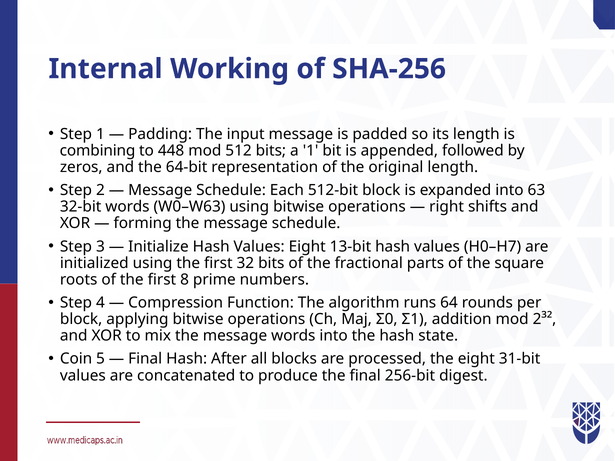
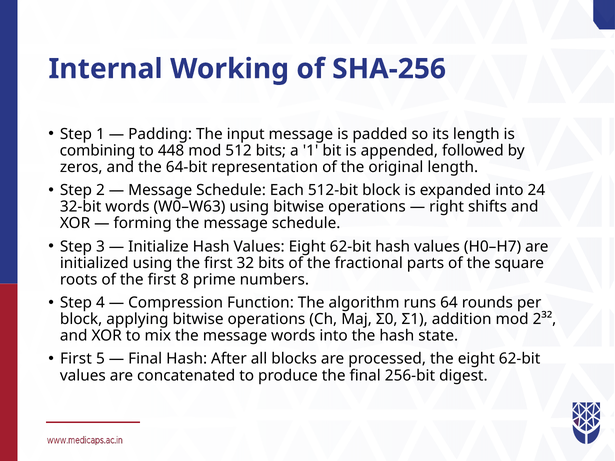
63: 63 -> 24
Values Eight 13-bit: 13-bit -> 62-bit
Coin at (76, 359): Coin -> First
the eight 31-bit: 31-bit -> 62-bit
